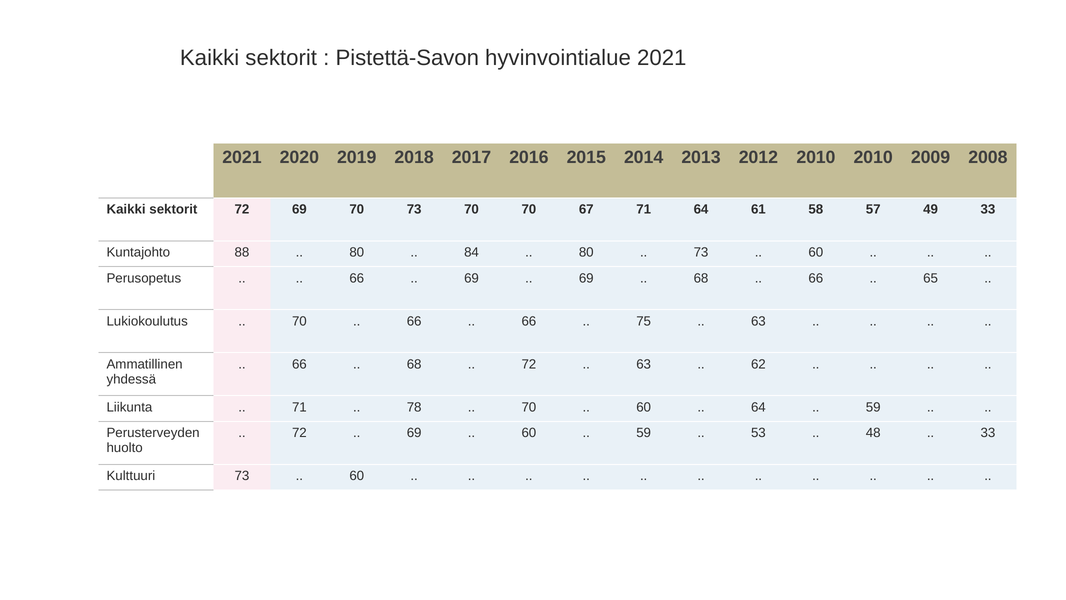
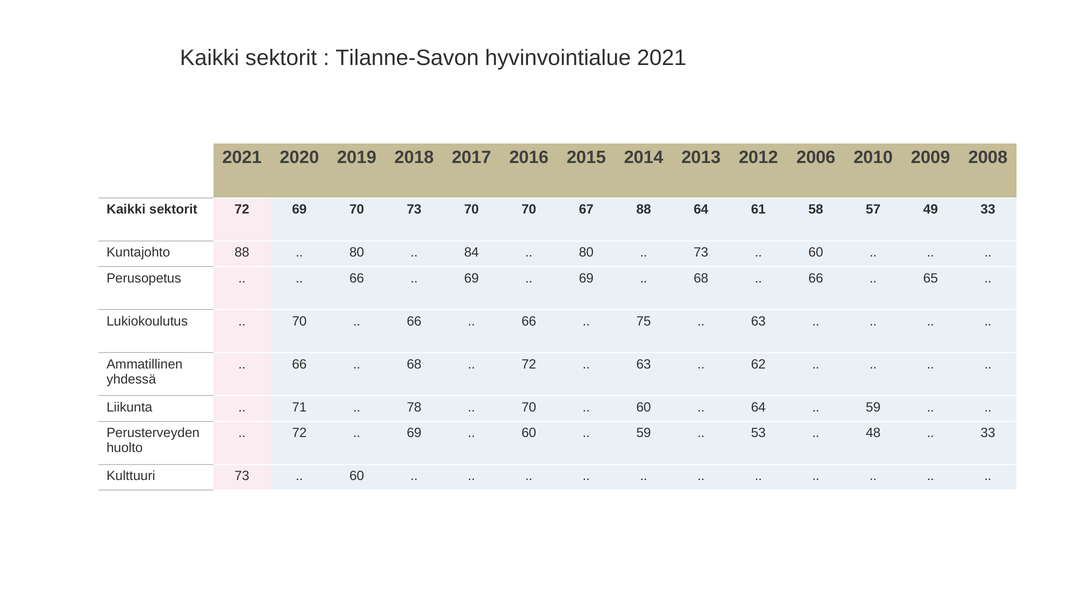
Pistettä-Savon: Pistettä-Savon -> Tilanne-Savon
2012 2010: 2010 -> 2006
67 71: 71 -> 88
